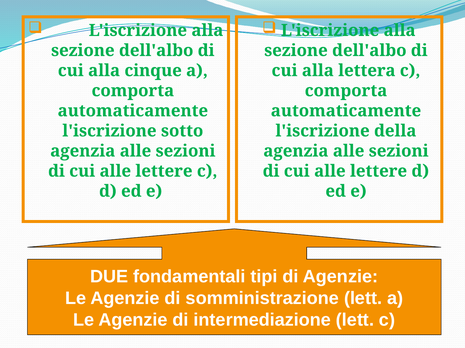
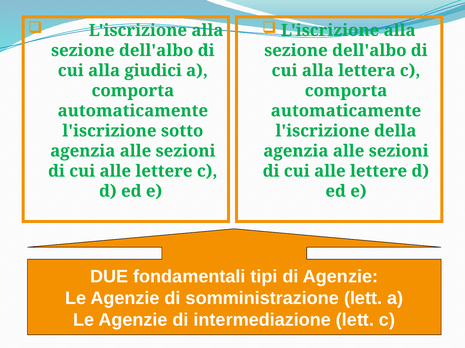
cinque: cinque -> giudici
